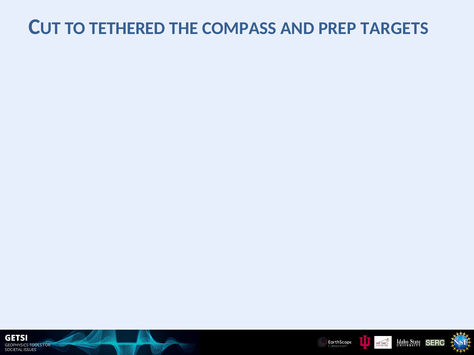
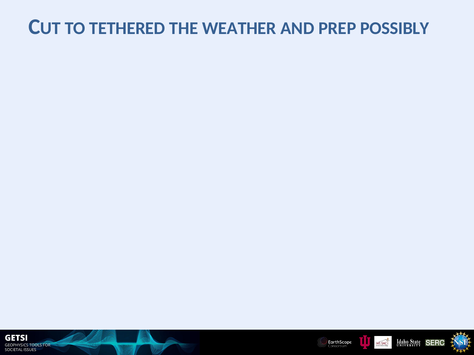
COMPASS: COMPASS -> WEATHER
TARGETS: TARGETS -> POSSIBLY
